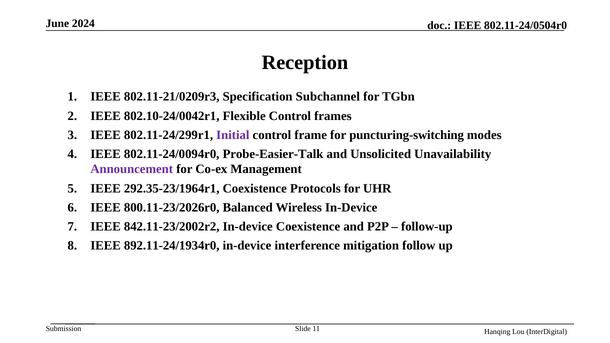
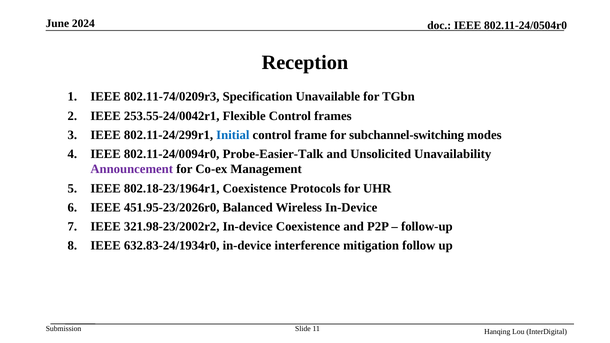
802.11-21/0209r3: 802.11-21/0209r3 -> 802.11-74/0209r3
Subchannel: Subchannel -> Unavailable
802.10-24/0042r1: 802.10-24/0042r1 -> 253.55-24/0042r1
Initial colour: purple -> blue
puncturing-switching: puncturing-switching -> subchannel-switching
292.35-23/1964r1: 292.35-23/1964r1 -> 802.18-23/1964r1
800.11-23/2026r0: 800.11-23/2026r0 -> 451.95-23/2026r0
842.11-23/2002r2: 842.11-23/2002r2 -> 321.98-23/2002r2
892.11-24/1934r0: 892.11-24/1934r0 -> 632.83-24/1934r0
